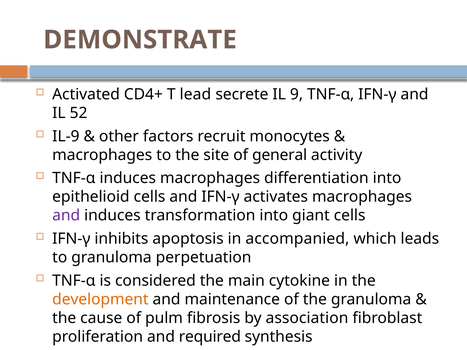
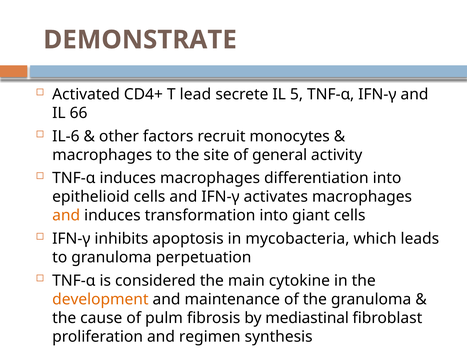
9: 9 -> 5
52: 52 -> 66
IL-9: IL-9 -> IL-6
and at (66, 216) colour: purple -> orange
accompanied: accompanied -> mycobacteria
association: association -> mediastinal
required: required -> regimen
